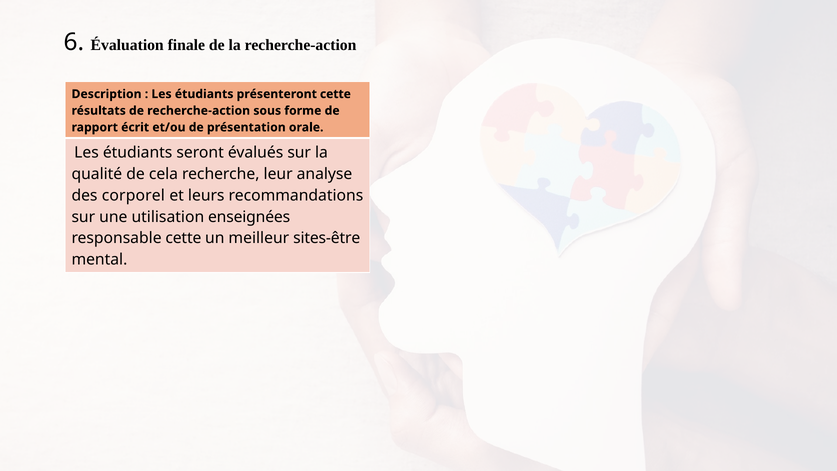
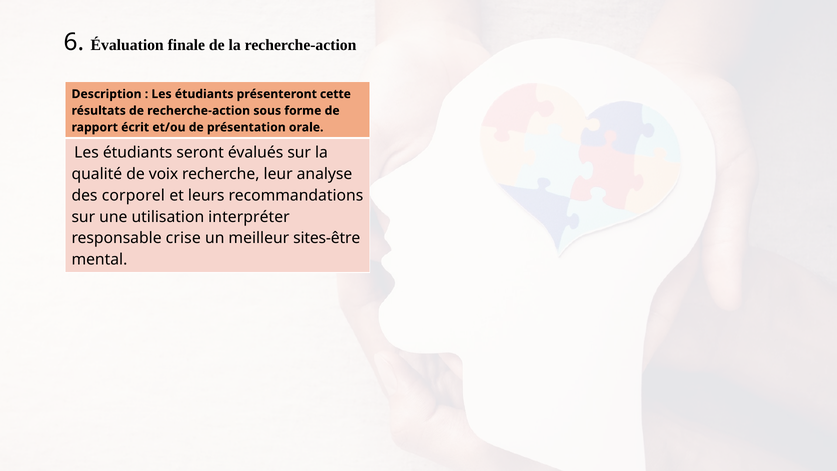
cela: cela -> voix
enseignées: enseignées -> interpréter
responsable cette: cette -> crise
